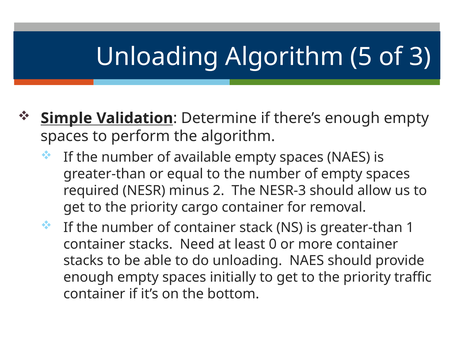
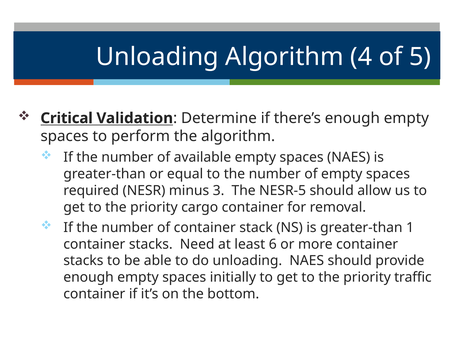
5: 5 -> 4
3: 3 -> 5
Simple: Simple -> Critical
2: 2 -> 3
NESR-3: NESR-3 -> NESR-5
0: 0 -> 6
